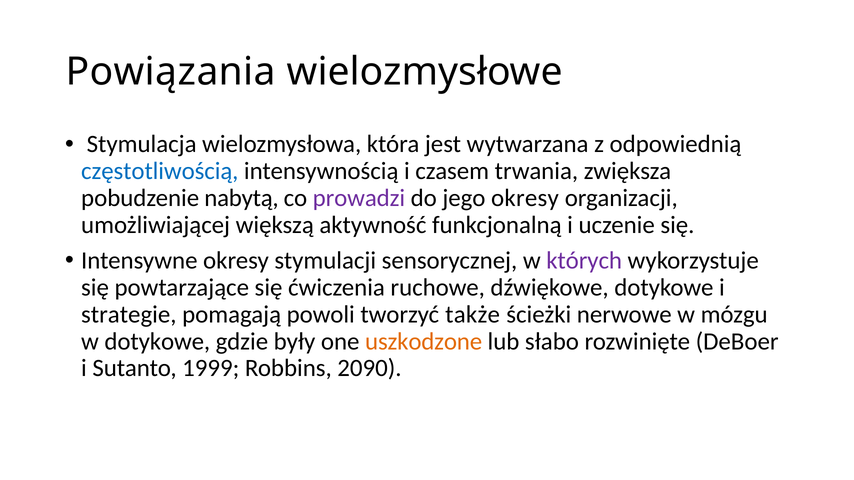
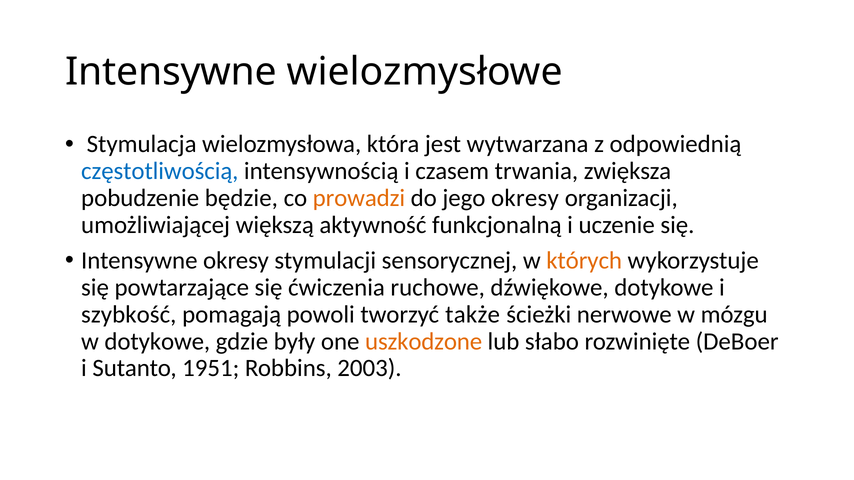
Powiązania at (171, 72): Powiązania -> Intensywne
nabytą: nabytą -> będzie
prowadzi colour: purple -> orange
których colour: purple -> orange
strategie: strategie -> szybkość
1999: 1999 -> 1951
2090: 2090 -> 2003
